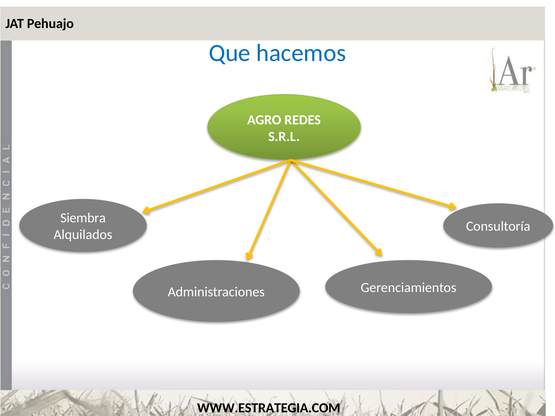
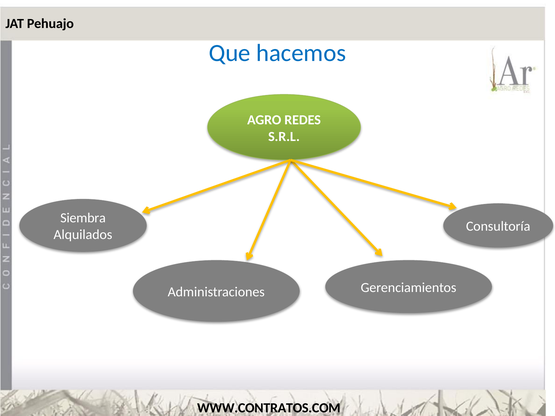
WWW.ESTRATEGIA.COM: WWW.ESTRATEGIA.COM -> WWW.CONTRATOS.COM
